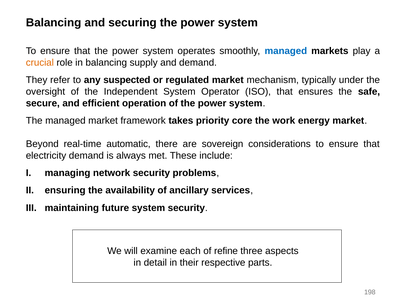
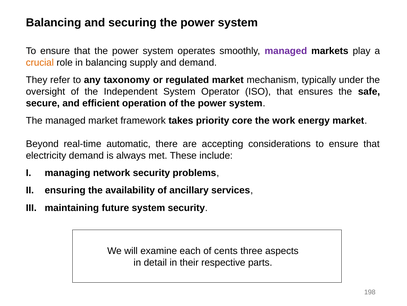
managed at (286, 51) colour: blue -> purple
suspected: suspected -> taxonomy
sovereign: sovereign -> accepting
refine: refine -> cents
